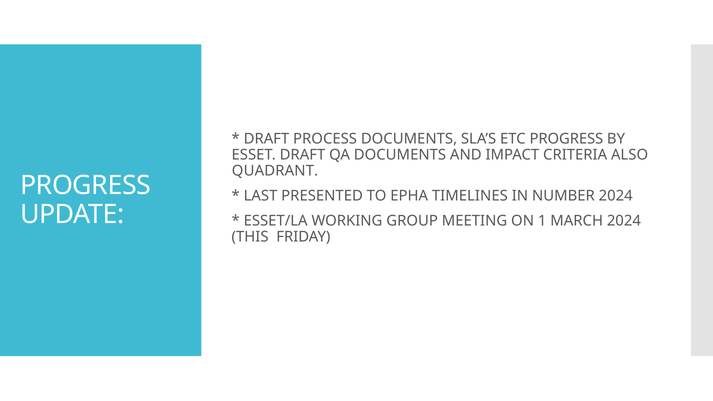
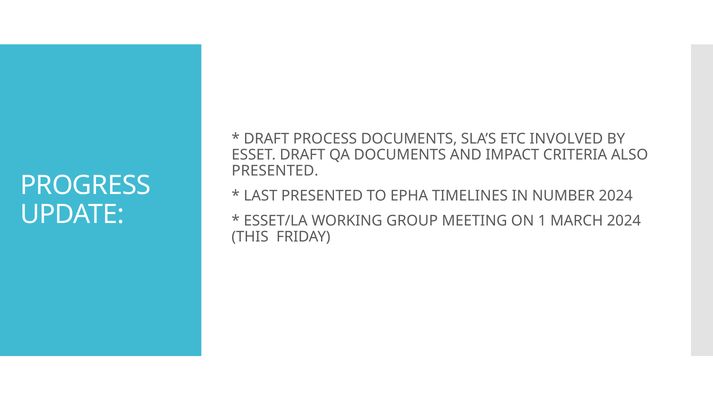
ETC PROGRESS: PROGRESS -> INVOLVED
QUADRANT at (275, 171): QUADRANT -> PRESENTED
